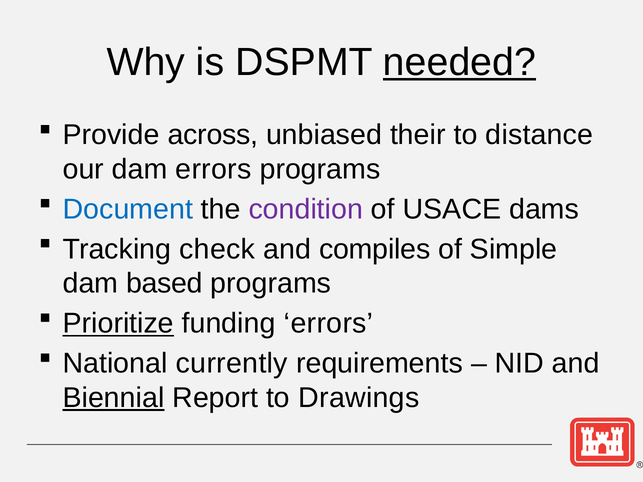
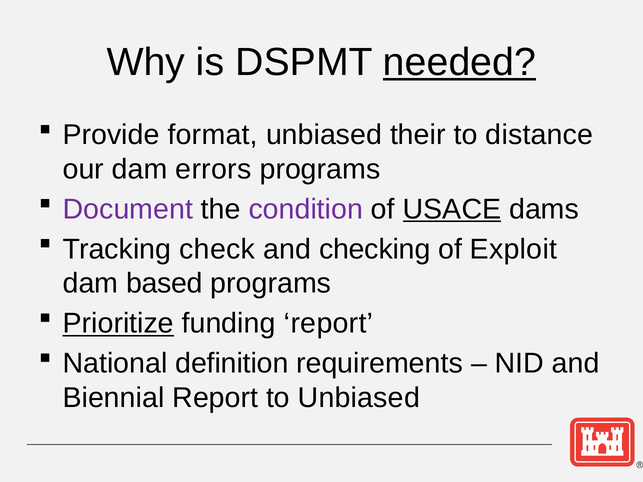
across: across -> format
Document colour: blue -> purple
USACE underline: none -> present
compiles: compiles -> checking
Simple: Simple -> Exploit
funding errors: errors -> report
currently: currently -> definition
Biennial underline: present -> none
to Drawings: Drawings -> Unbiased
